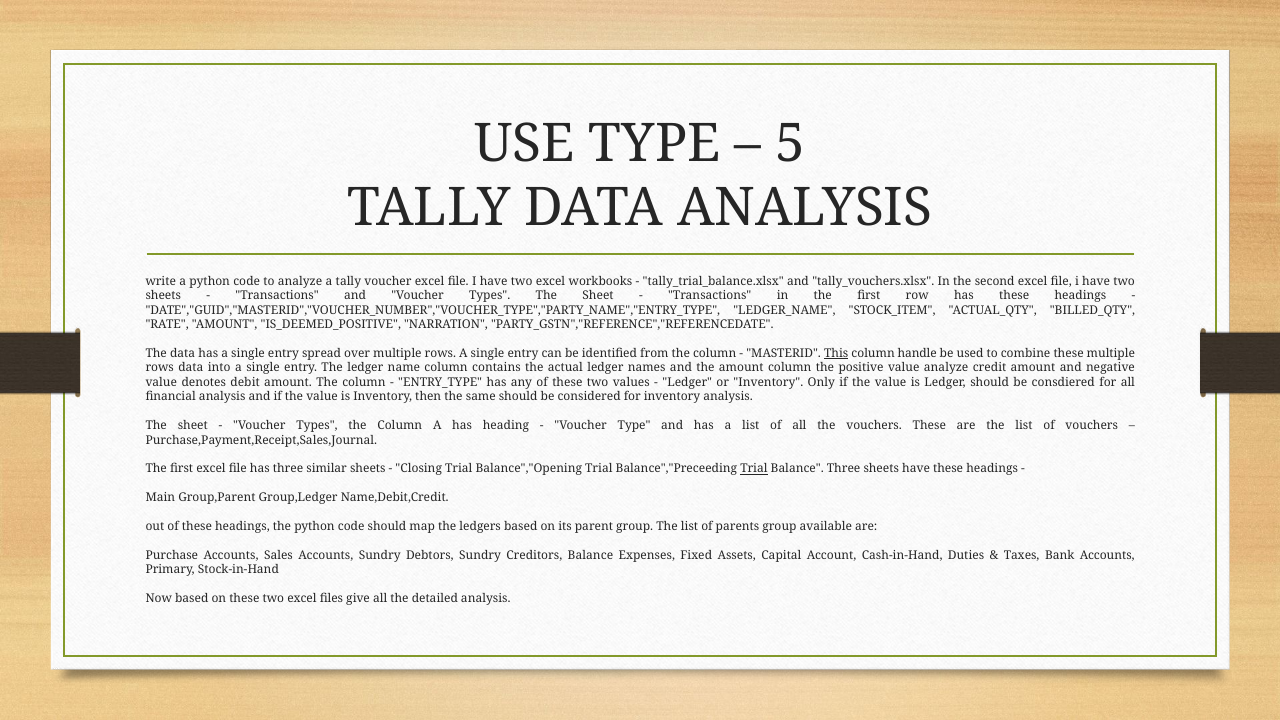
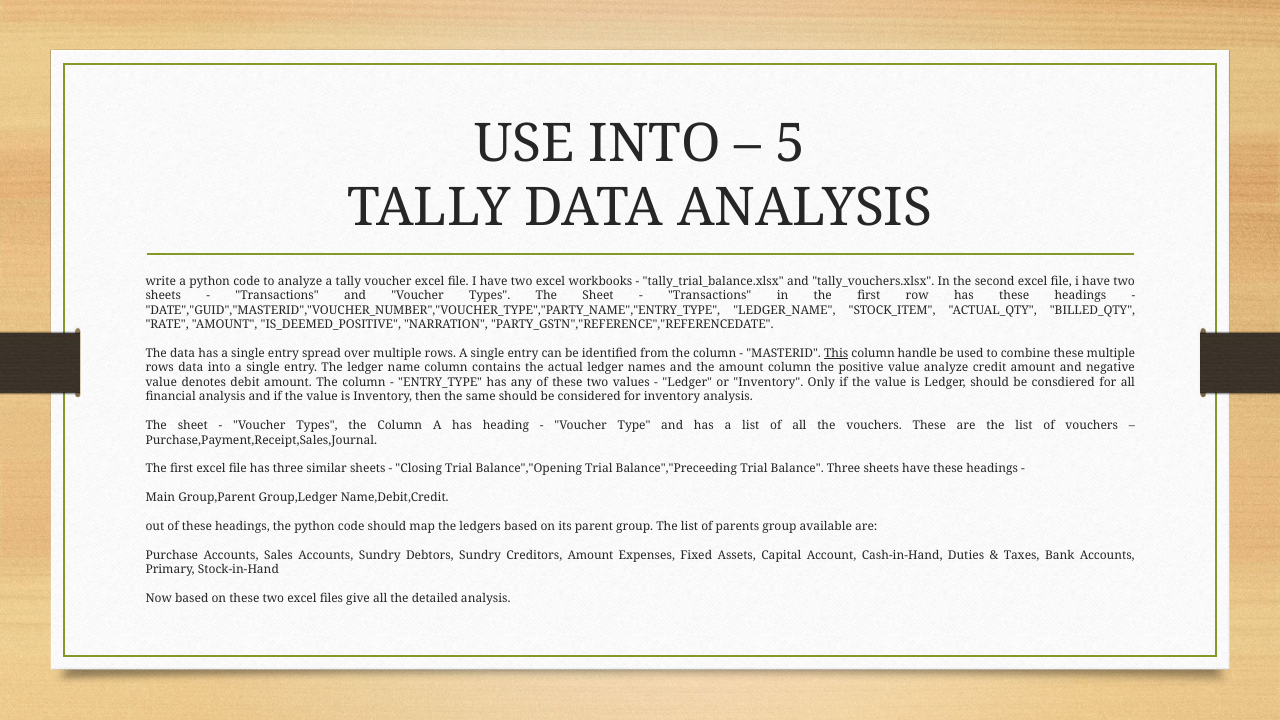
USE TYPE: TYPE -> INTO
Trial at (754, 469) underline: present -> none
Creditors Balance: Balance -> Amount
